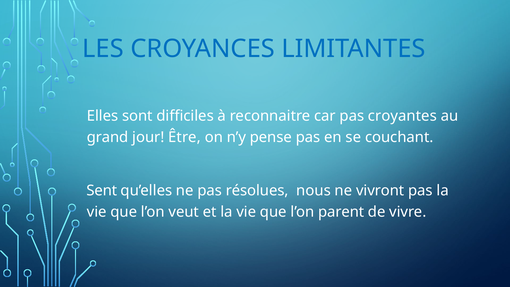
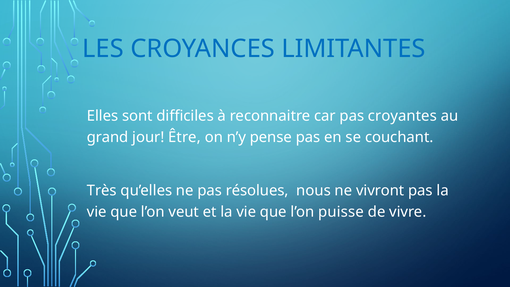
Sent: Sent -> Très
parent: parent -> puisse
